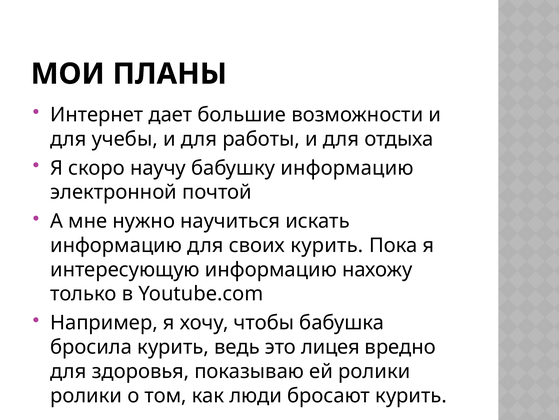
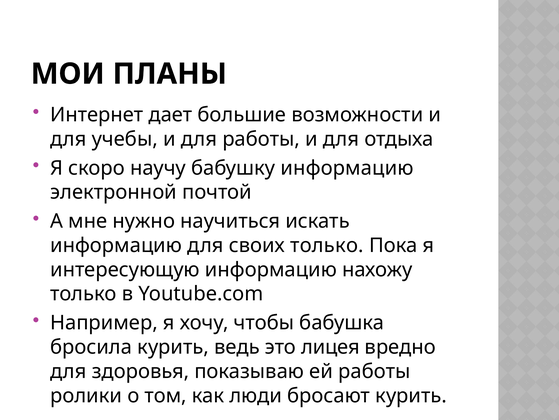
своих курить: курить -> только
ей ролики: ролики -> работы
